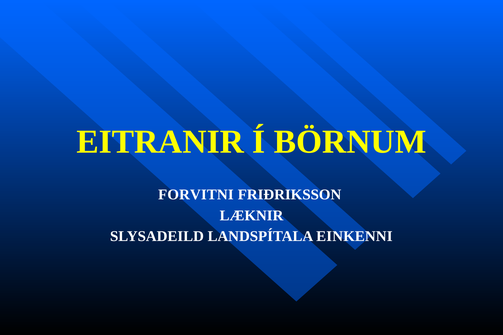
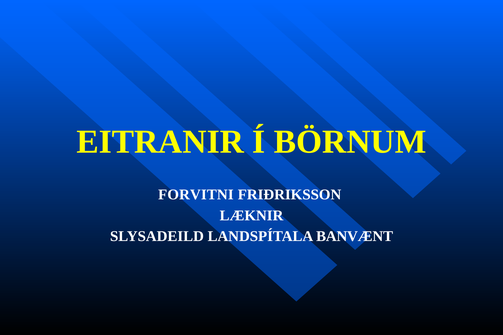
EINKENNI: EINKENNI -> BANVÆNT
